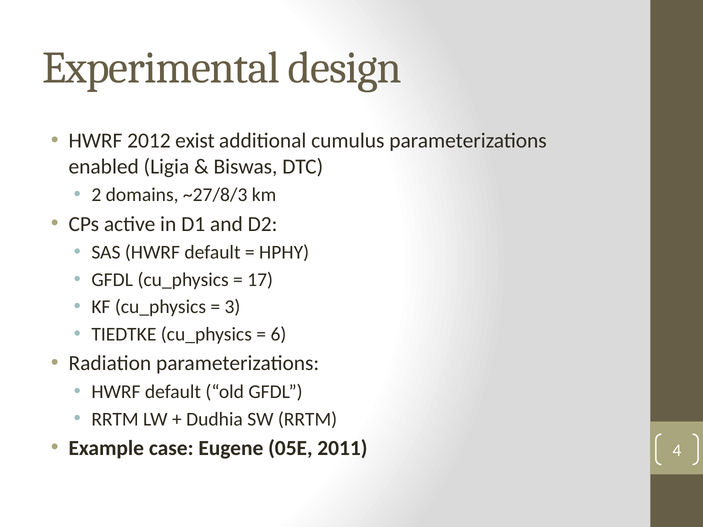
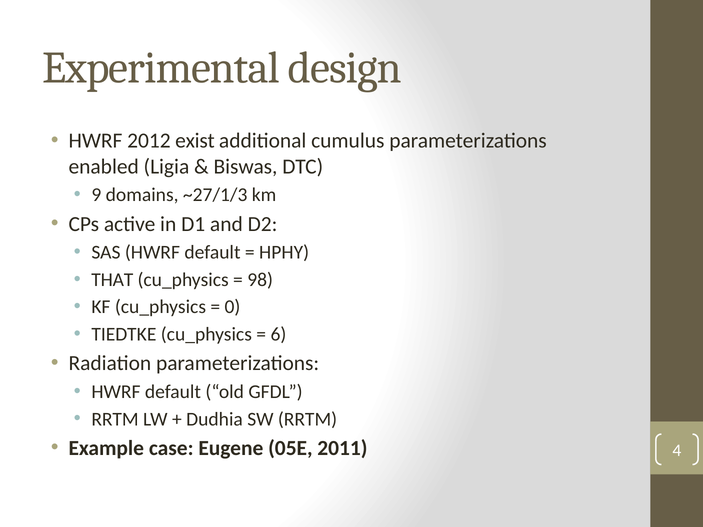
2: 2 -> 9
~27/8/3: ~27/8/3 -> ~27/1/3
GFDL at (112, 280): GFDL -> THAT
17: 17 -> 98
3: 3 -> 0
